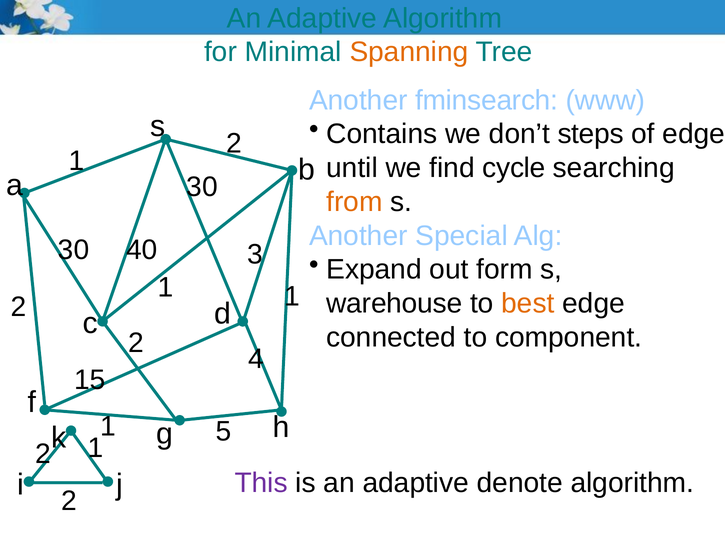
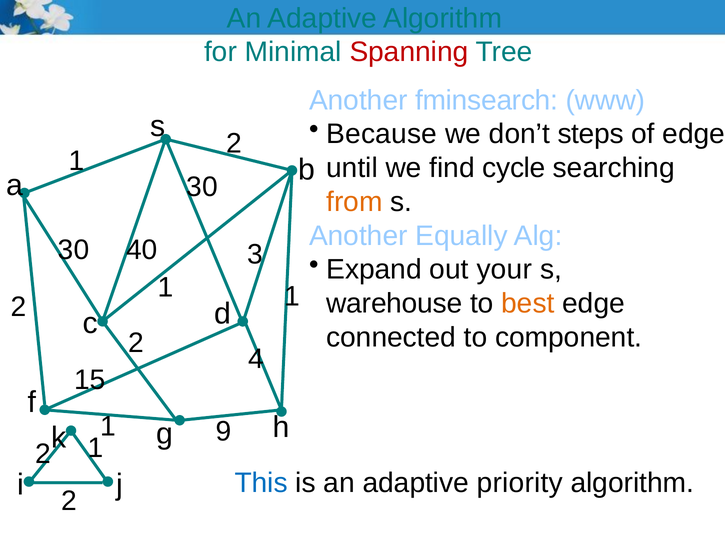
Spanning colour: orange -> red
Contains: Contains -> Because
Special: Special -> Equally
form: form -> your
5: 5 -> 9
This colour: purple -> blue
denote: denote -> priority
